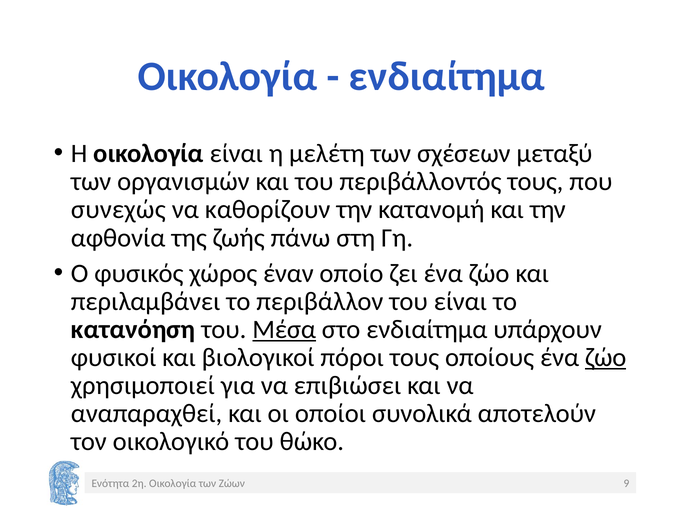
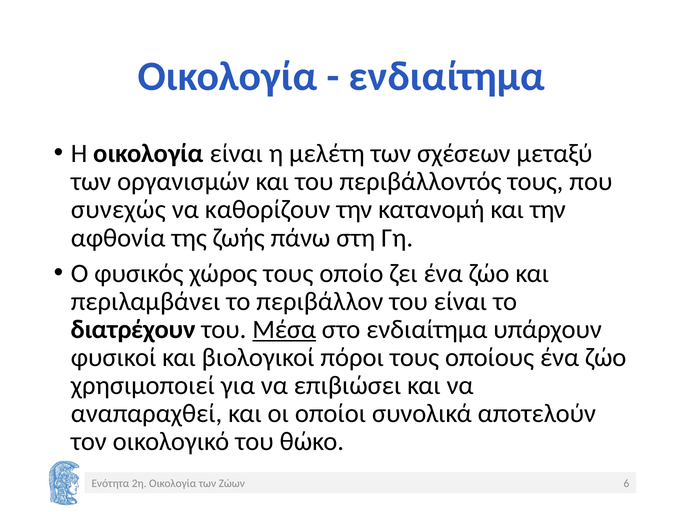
χώρος έναν: έναν -> τους
κατανόηση: κατανόηση -> διατρέχουν
ζώο at (606, 358) underline: present -> none
9: 9 -> 6
